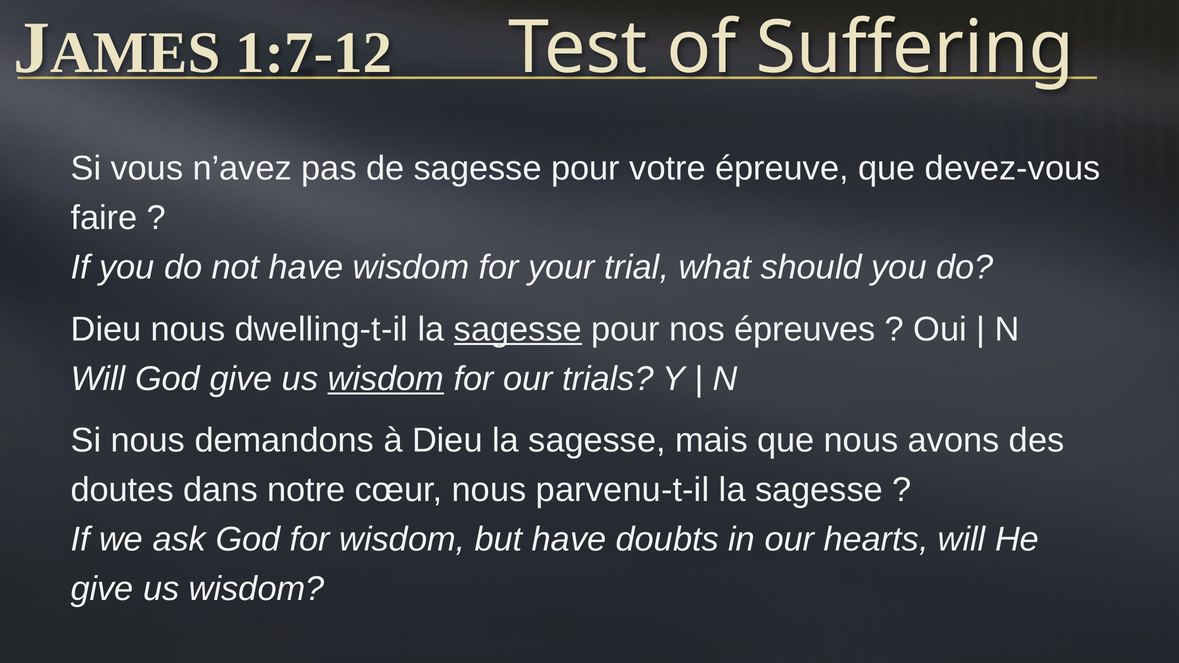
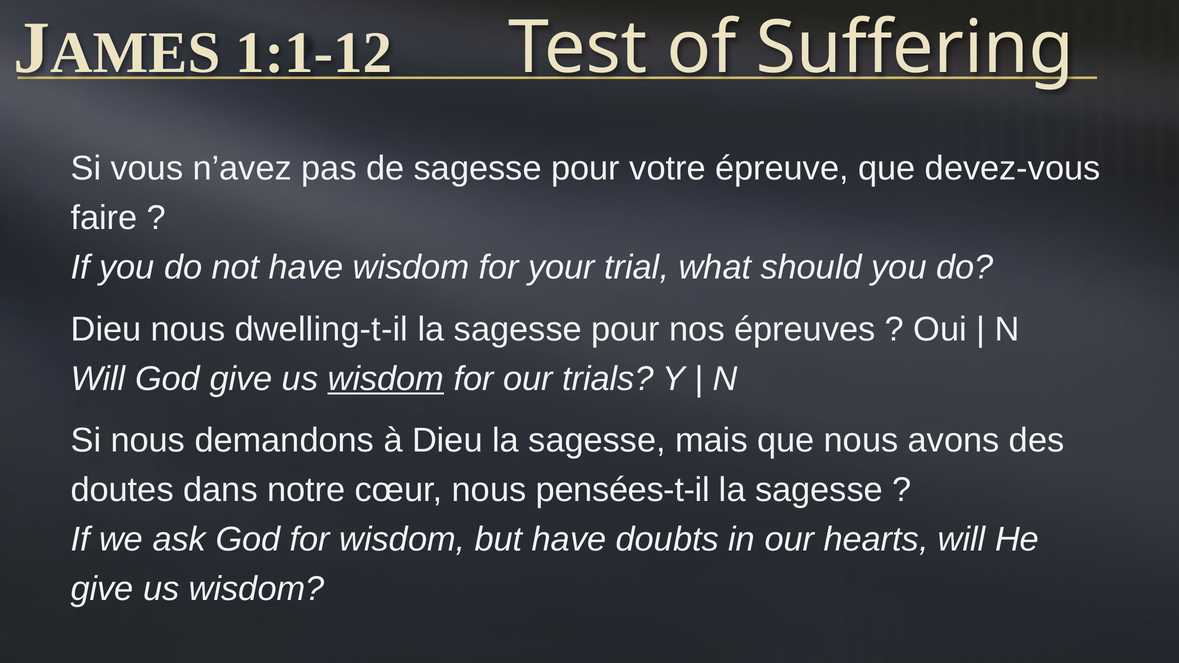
1:7-12: 1:7-12 -> 1:1-12
sagesse at (518, 329) underline: present -> none
parvenu-t-il: parvenu-t-il -> pensées-t-il
